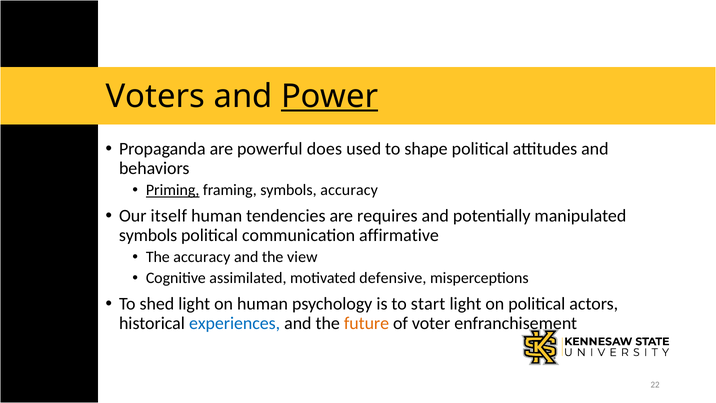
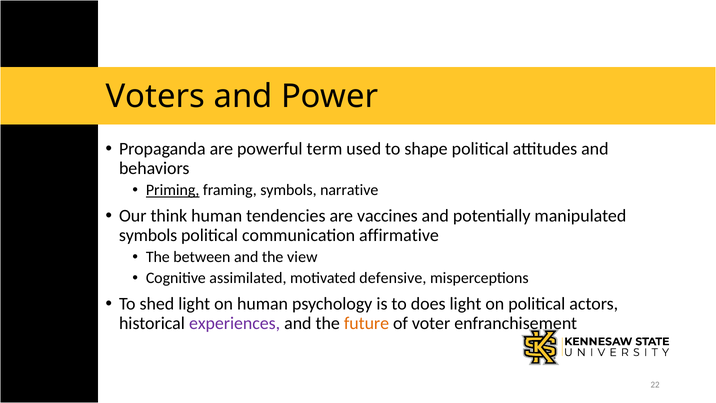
Power underline: present -> none
does: does -> term
symbols accuracy: accuracy -> narrative
itself: itself -> think
requires: requires -> vaccines
The accuracy: accuracy -> between
start: start -> does
experiences colour: blue -> purple
